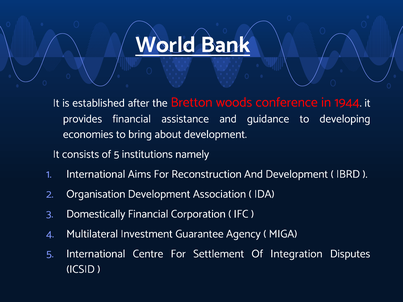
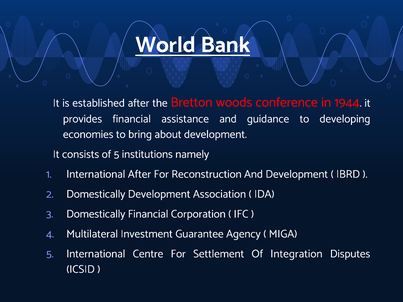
International Aims: Aims -> After
Organisation at (96, 194): Organisation -> Domestically
